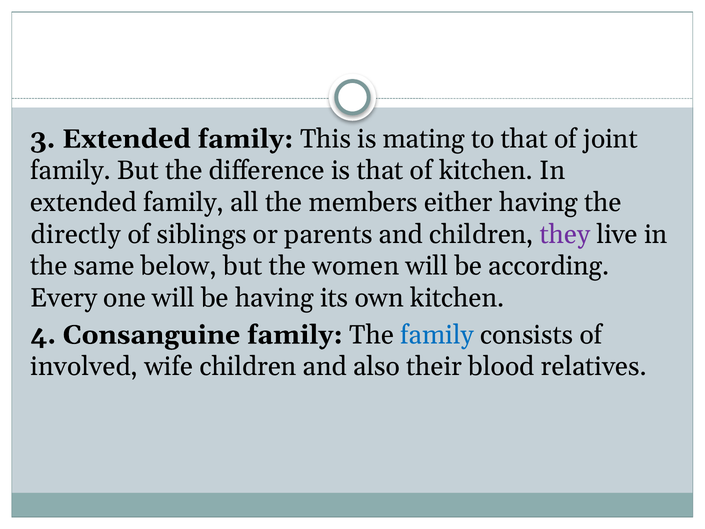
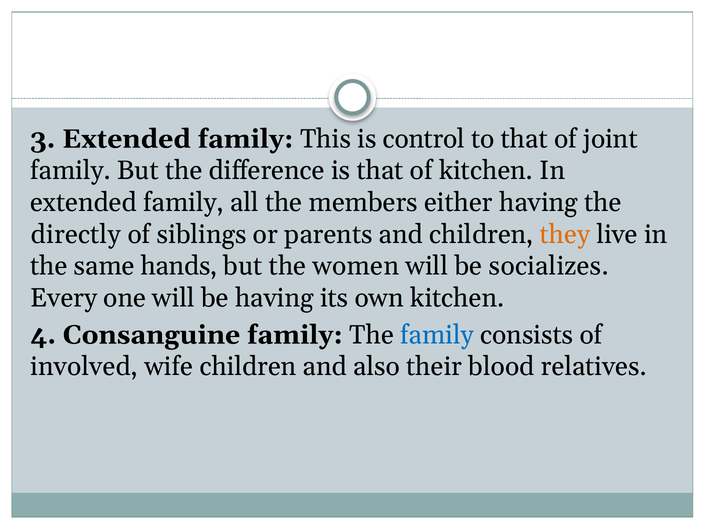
mating: mating -> control
they colour: purple -> orange
below: below -> hands
according: according -> socializes
